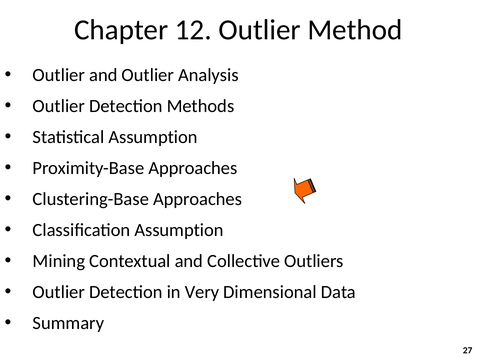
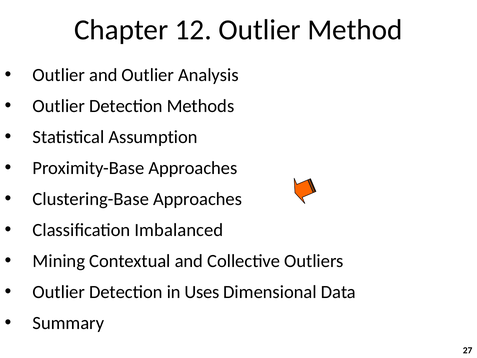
Classification Assumption: Assumption -> Imbalanced
Very: Very -> Uses
